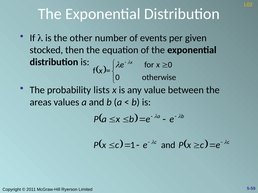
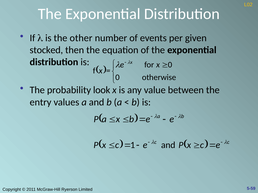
lists: lists -> look
areas: areas -> entry
